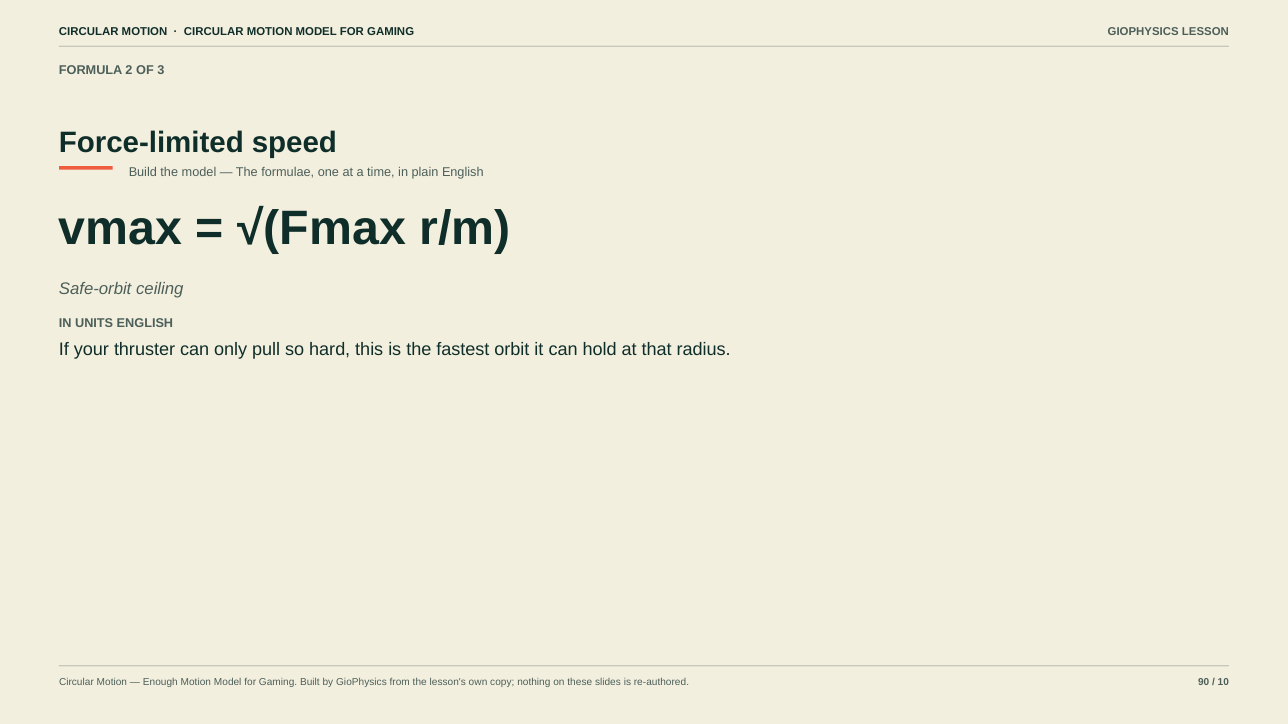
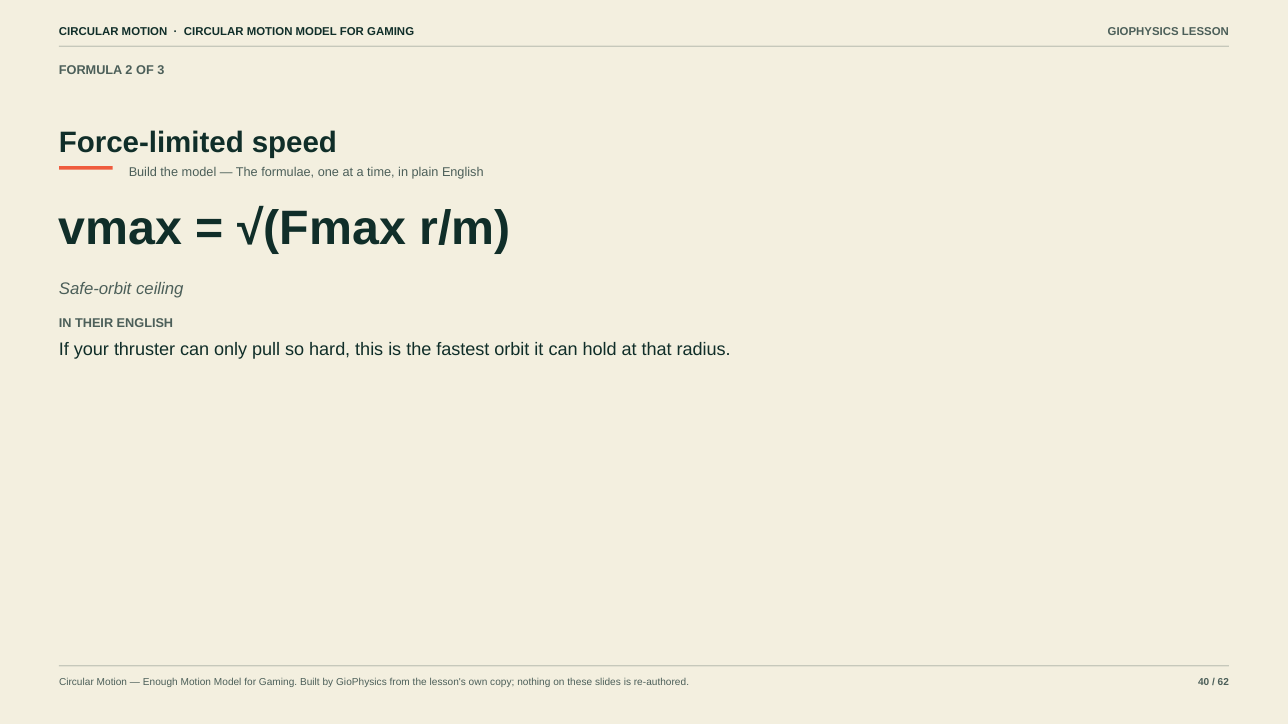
UNITS: UNITS -> THEIR
90: 90 -> 40
10: 10 -> 62
